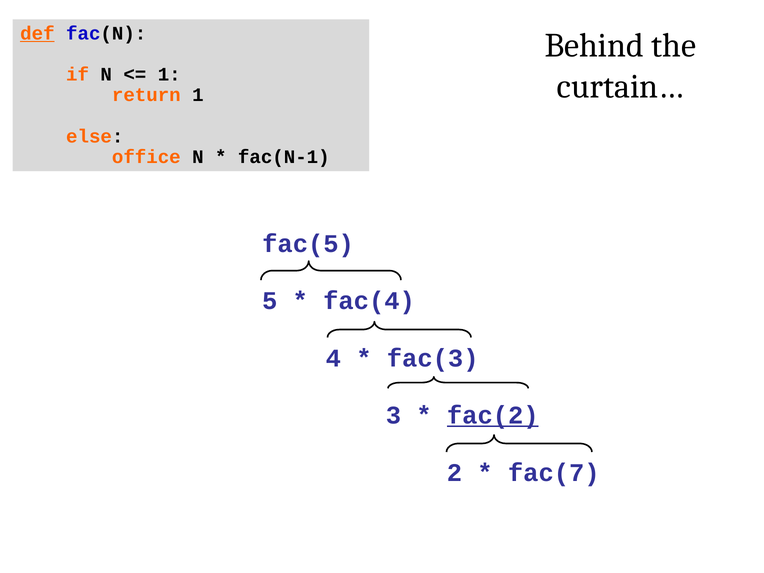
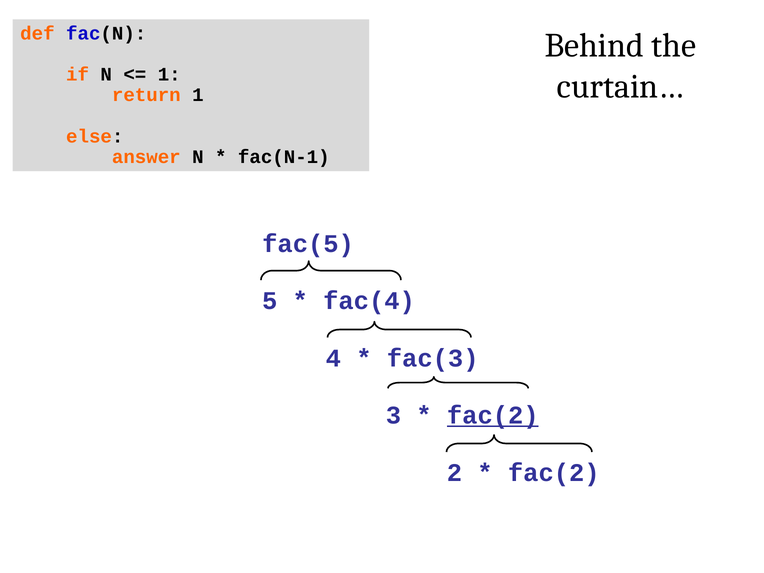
def underline: present -> none
office: office -> answer
fac(7 at (554, 473): fac(7 -> fac(2
